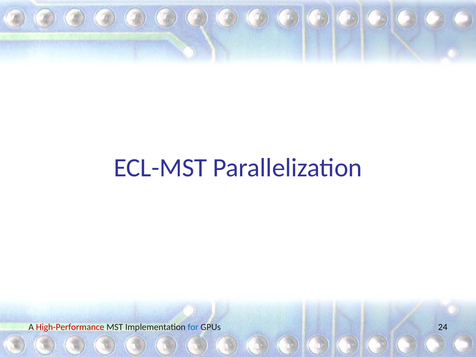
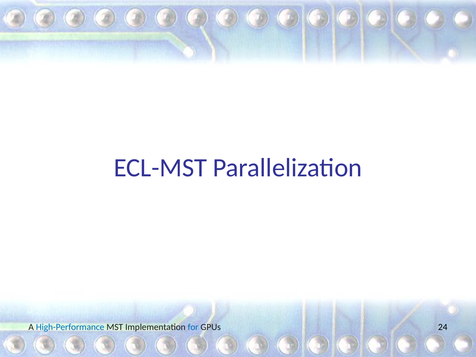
High-Performance colour: red -> blue
